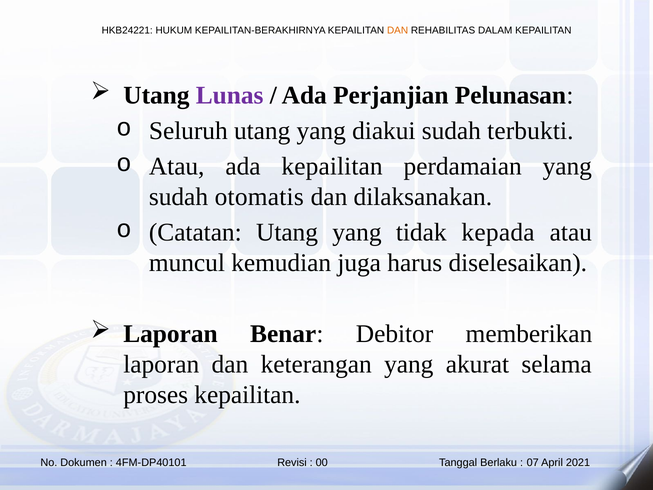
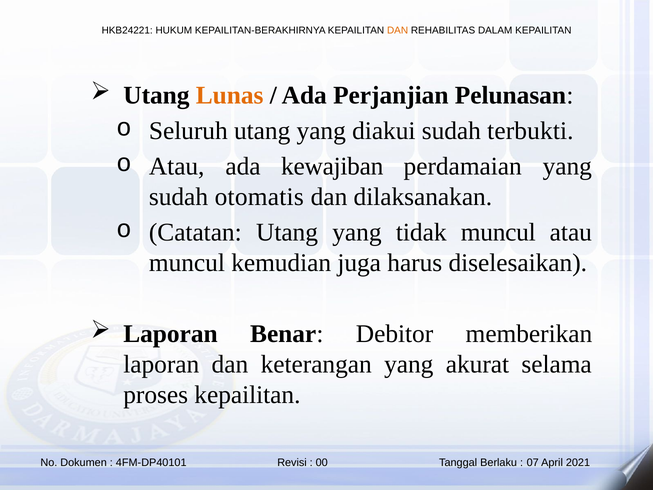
Lunas colour: purple -> orange
ada kepailitan: kepailitan -> kewajiban
tidak kepada: kepada -> muncul
